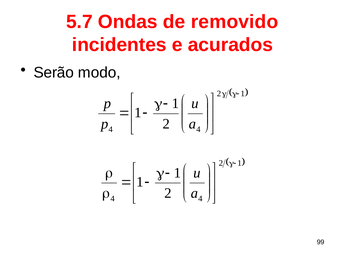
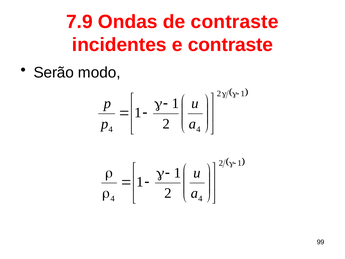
5.7: 5.7 -> 7.9
de removido: removido -> contraste
e acurados: acurados -> contraste
